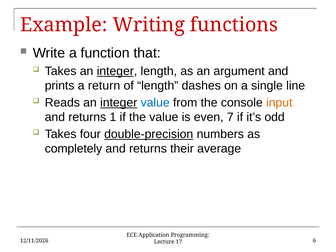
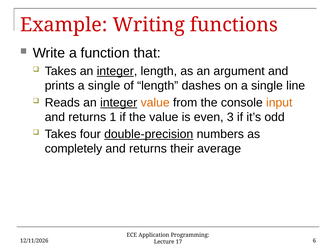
prints a return: return -> single
value at (155, 103) colour: blue -> orange
7: 7 -> 3
